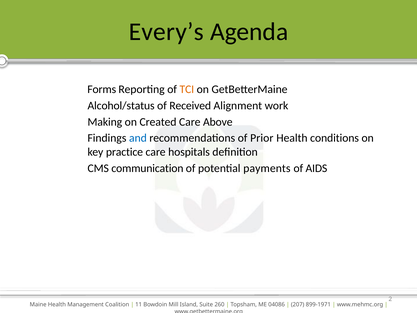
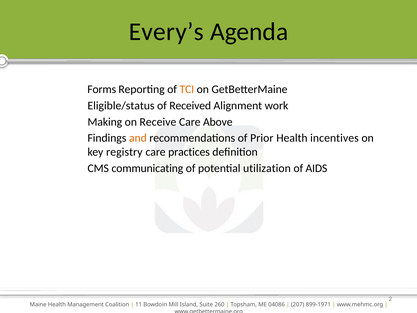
Alcohol/status: Alcohol/status -> Eligible/status
Created: Created -> Receive
and colour: blue -> orange
conditions: conditions -> incentives
practice: practice -> registry
hospitals: hospitals -> practices
communication: communication -> communicating
payments: payments -> utilization
